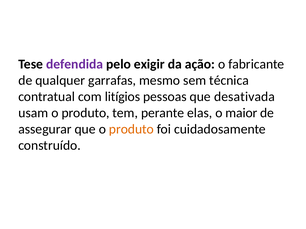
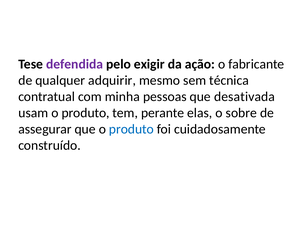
garrafas: garrafas -> adquirir
litígios: litígios -> minha
maior: maior -> sobre
produto at (131, 129) colour: orange -> blue
